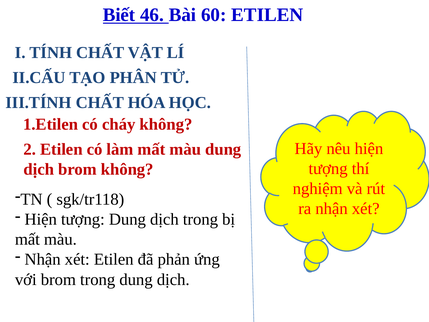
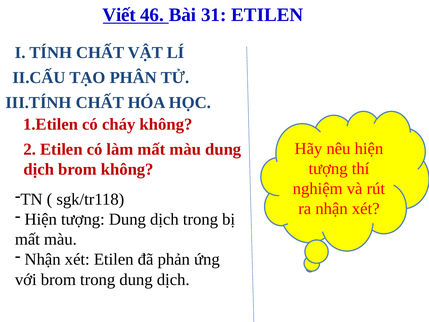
Biết: Biết -> Viết
60: 60 -> 31
